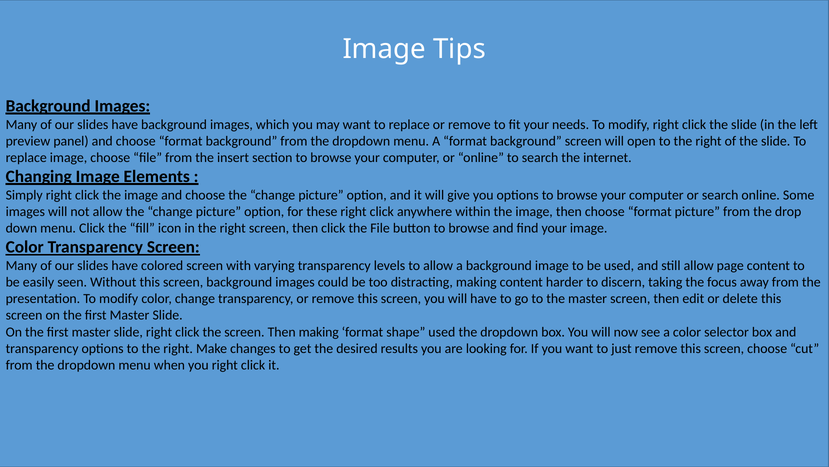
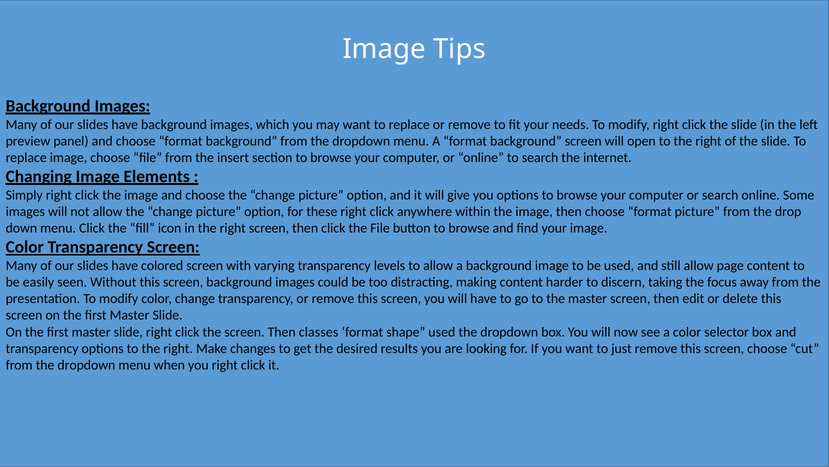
Then making: making -> classes
